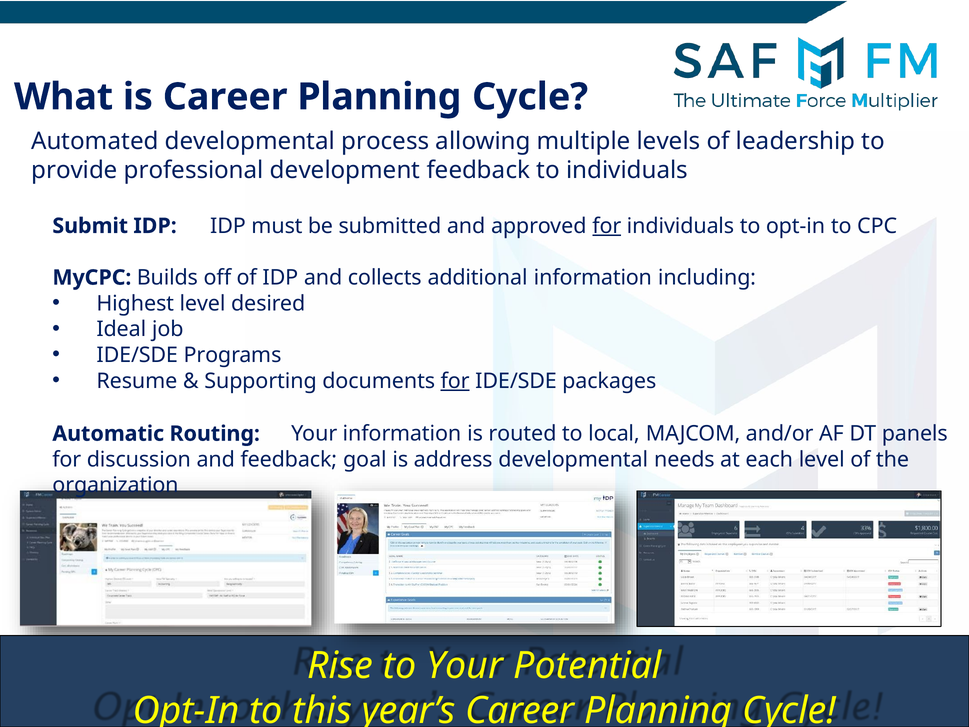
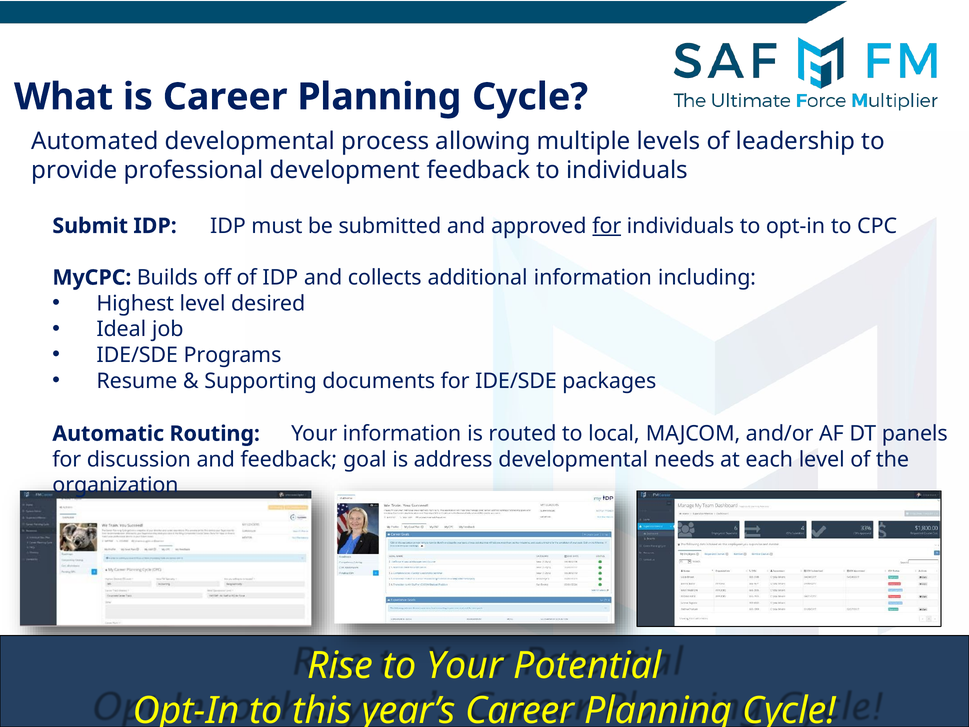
for at (455, 381) underline: present -> none
